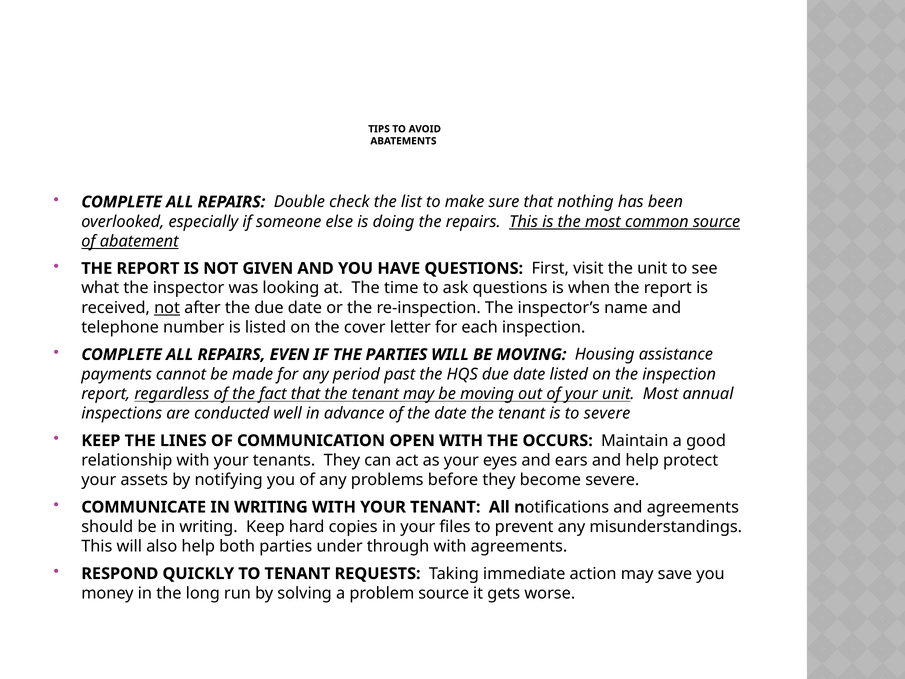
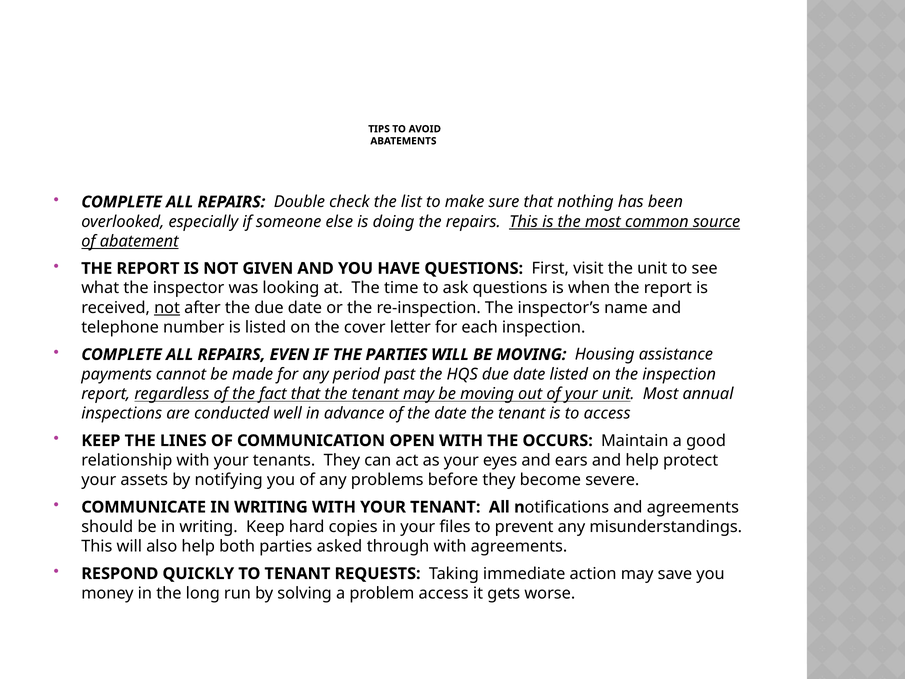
to severe: severe -> access
under: under -> asked
problem source: source -> access
